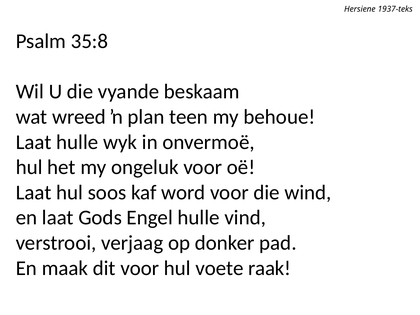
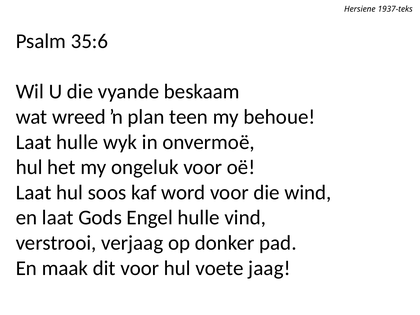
35:8: 35:8 -> 35:6
raak: raak -> jaag
